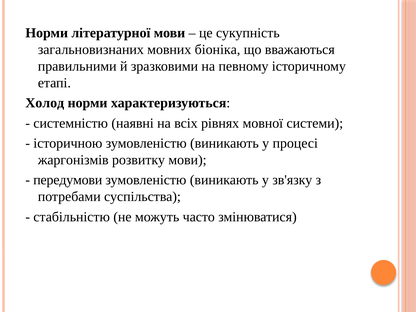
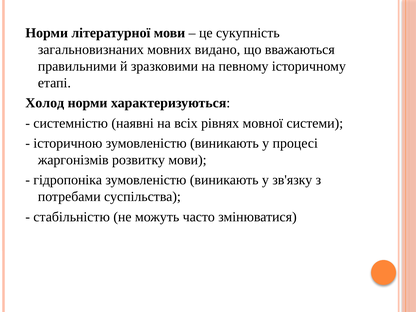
біоніка: біоніка -> видано
передумови: передумови -> гідропоніка
